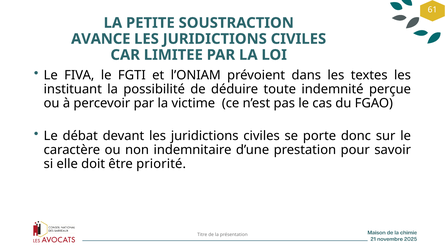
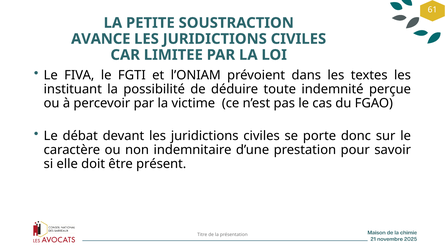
priorité: priorité -> présent
